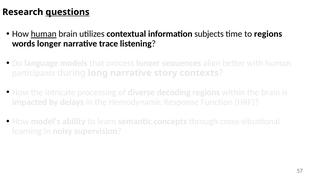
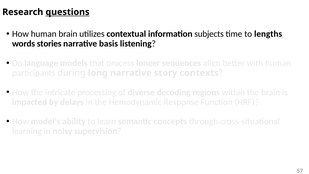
human at (44, 34) underline: present -> none
to regions: regions -> lengths
words longer: longer -> stories
trace: trace -> basis
